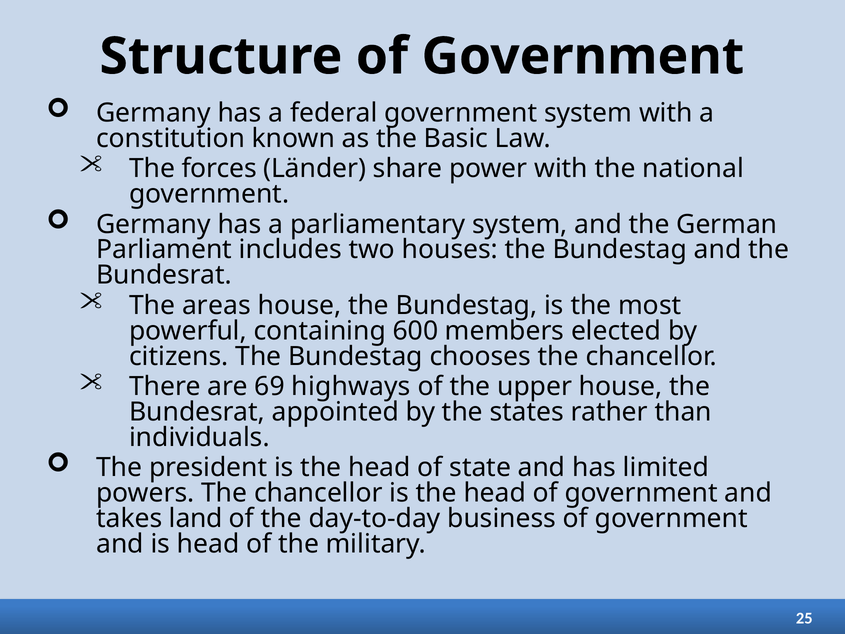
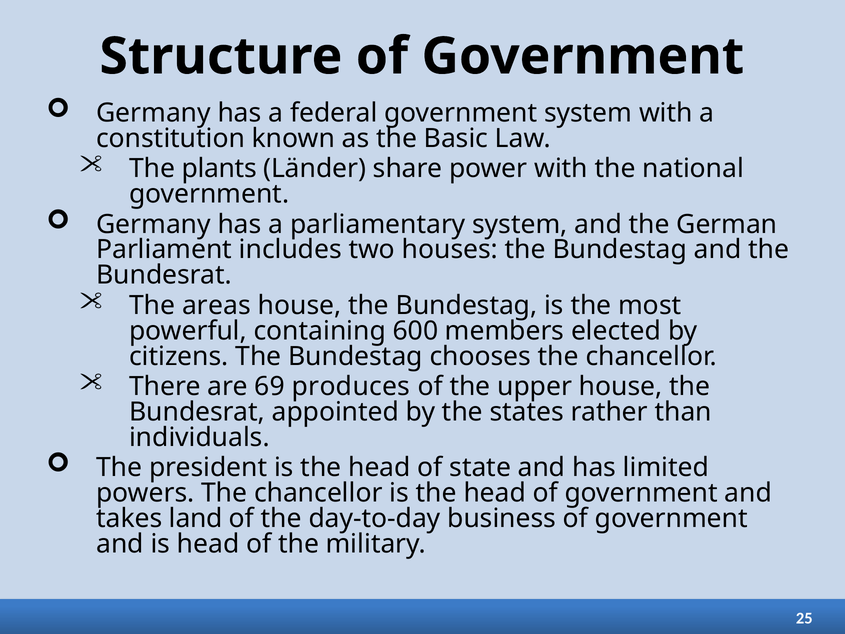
forces: forces -> plants
highways: highways -> produces
